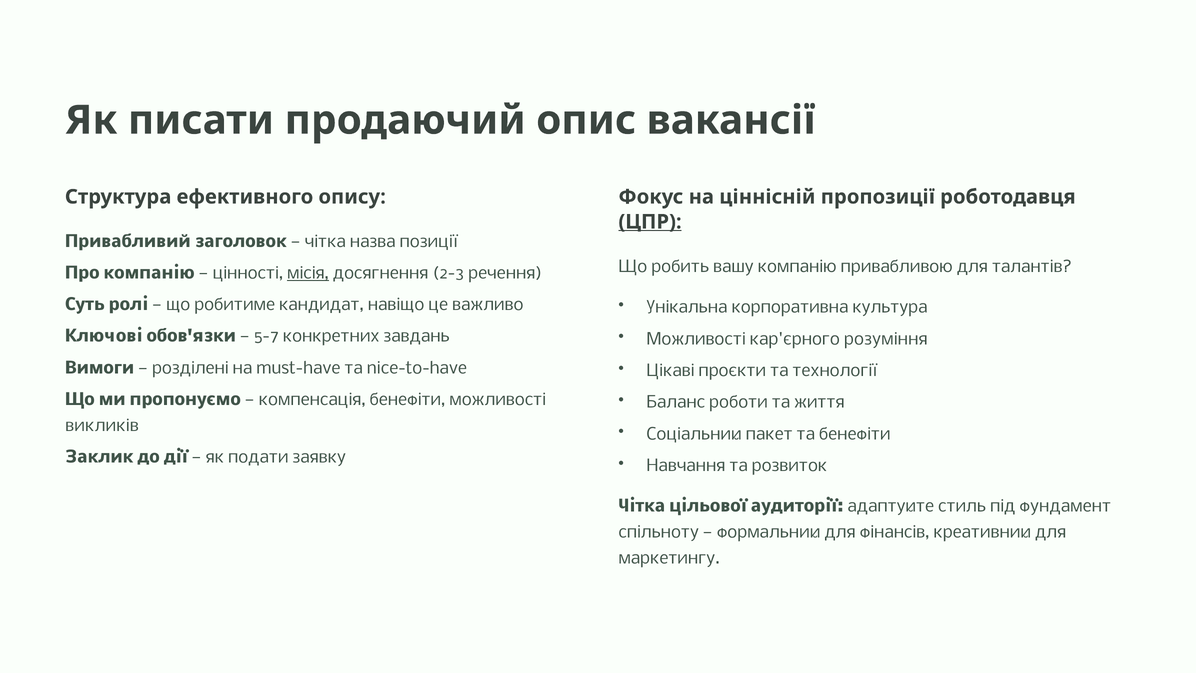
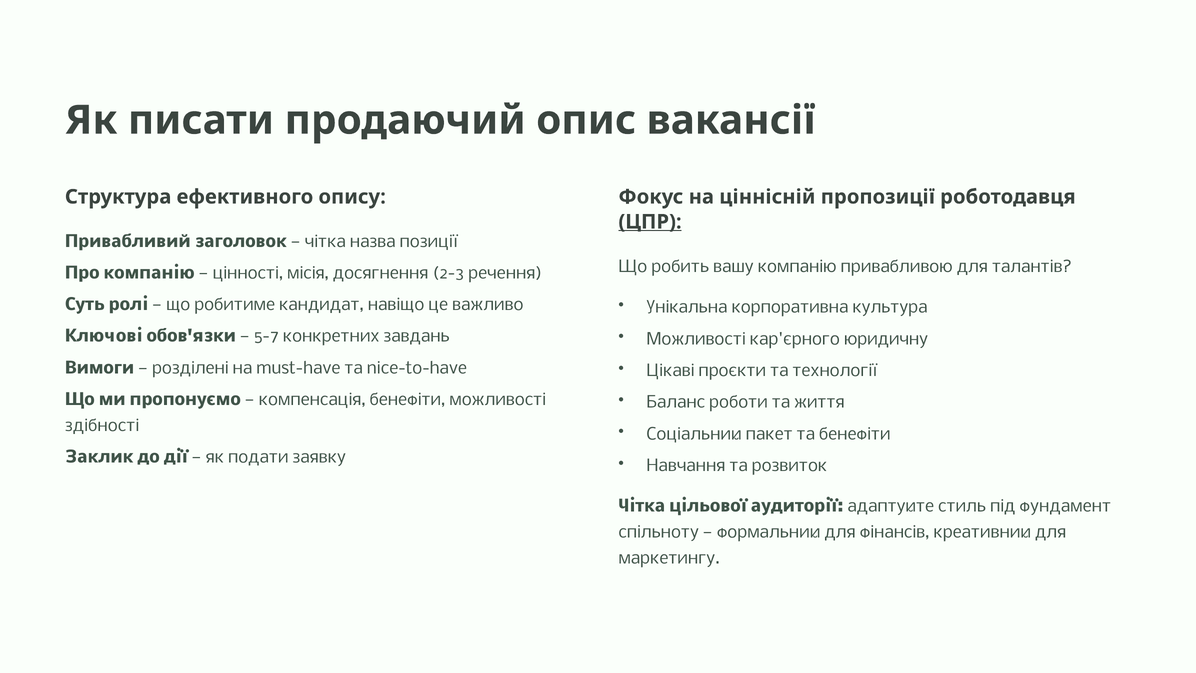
місія underline: present -> none
розуміння: розуміння -> юридичну
викликів: викликів -> здібності
